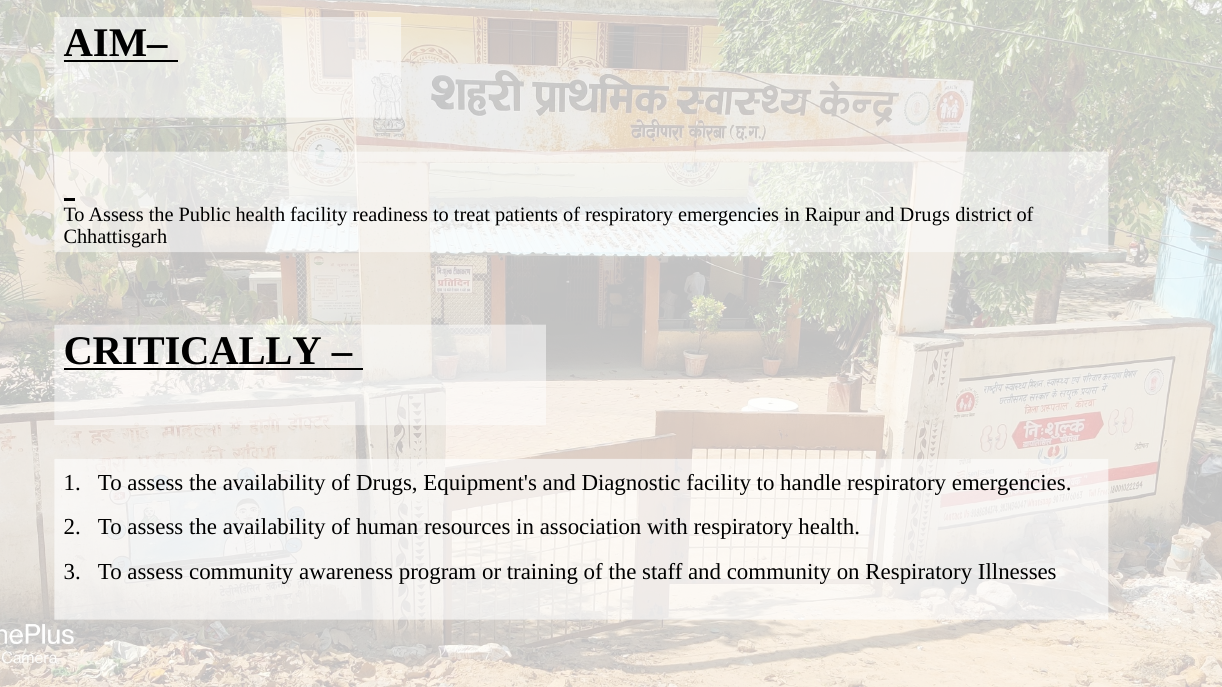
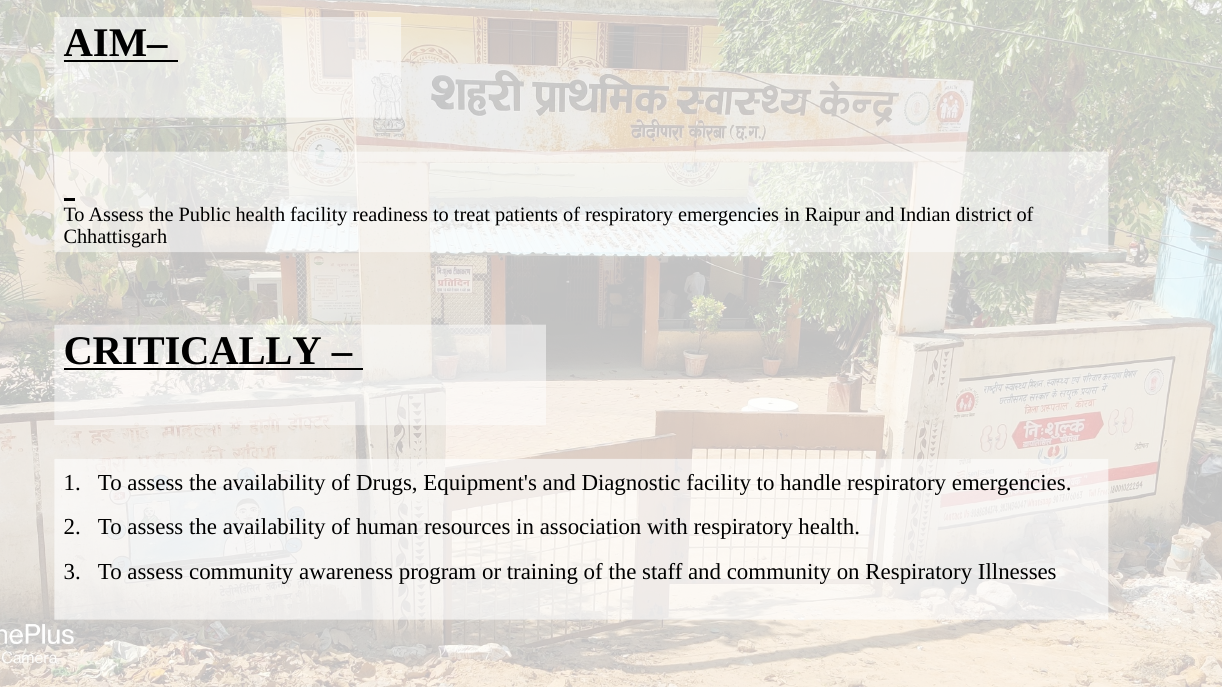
and Drugs: Drugs -> Indian
